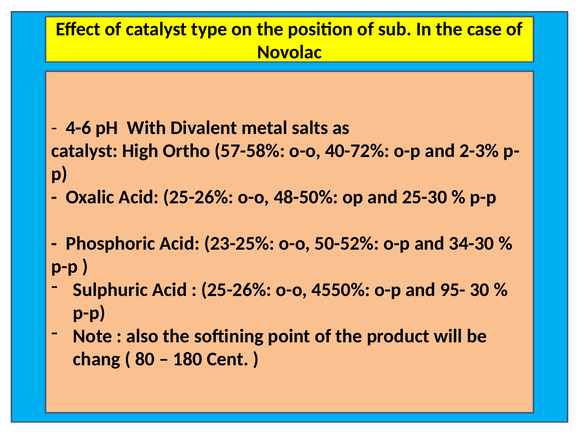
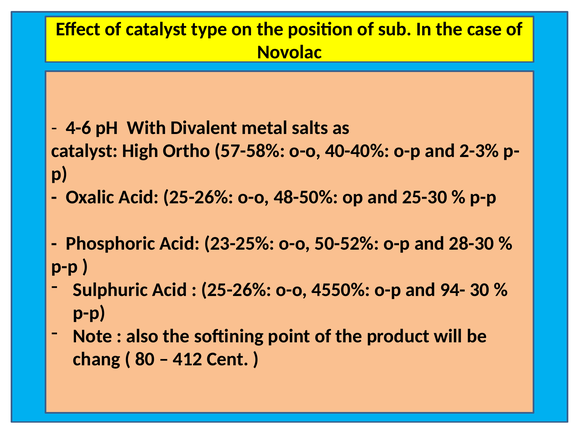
40-72%: 40-72% -> 40-40%
34-30: 34-30 -> 28-30
95-: 95- -> 94-
180: 180 -> 412
